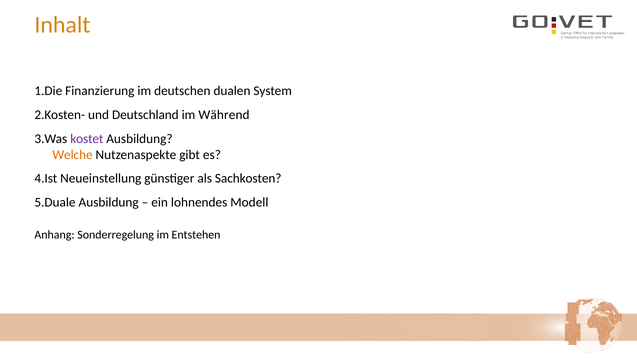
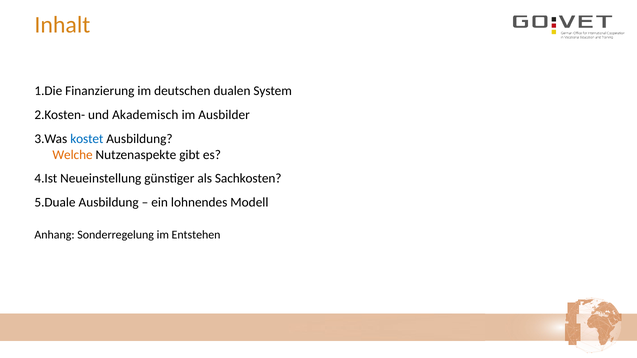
Deutschland: Deutschland -> Akademisch
Während: Während -> Ausbilder
kostet colour: purple -> blue
